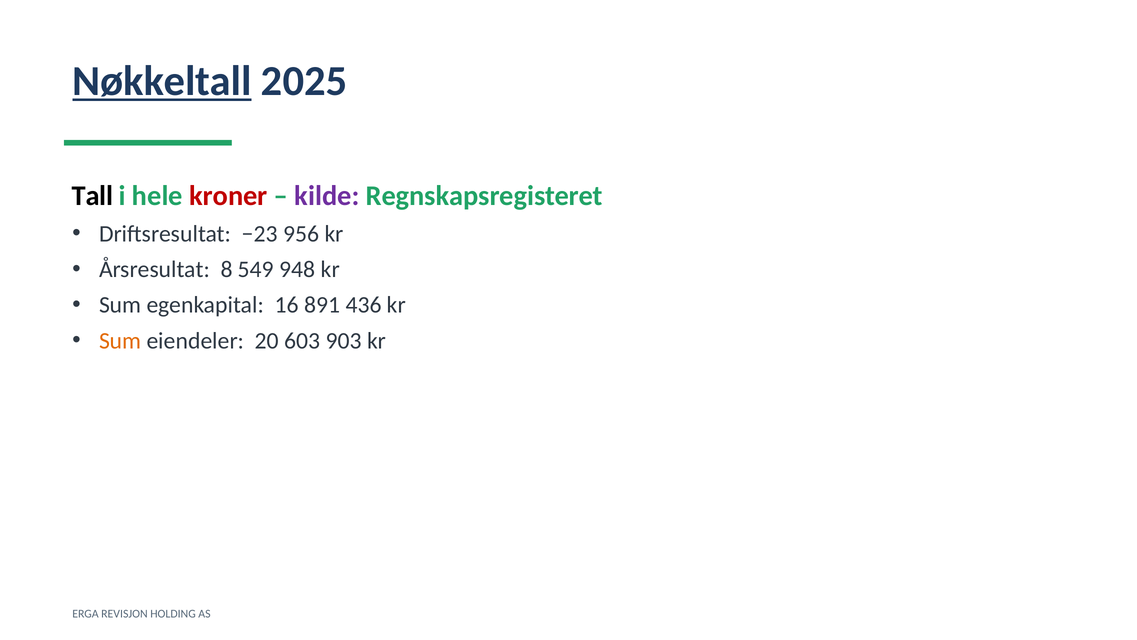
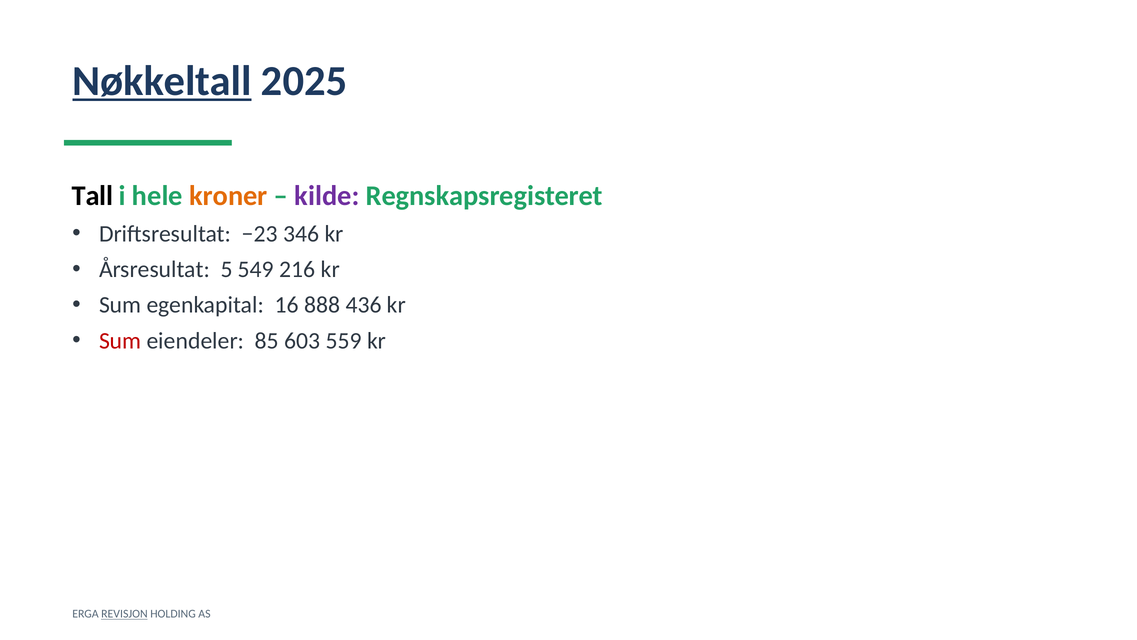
kroner colour: red -> orange
956: 956 -> 346
8: 8 -> 5
948: 948 -> 216
891: 891 -> 888
Sum at (120, 340) colour: orange -> red
20: 20 -> 85
903: 903 -> 559
REVISJON underline: none -> present
